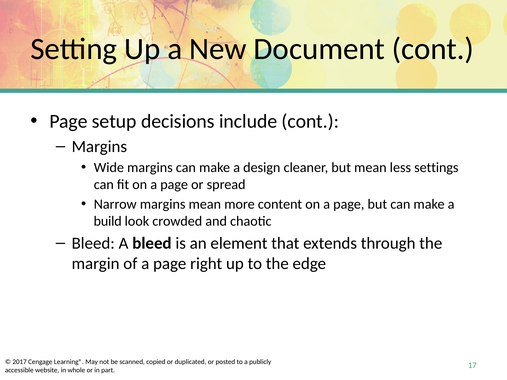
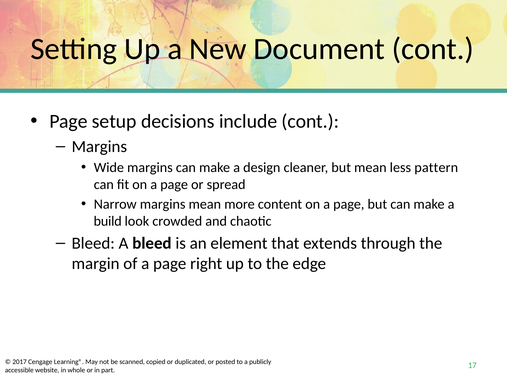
settings: settings -> pattern
